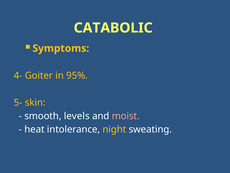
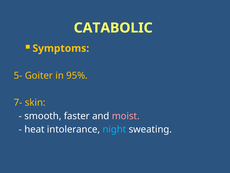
4-: 4- -> 5-
5-: 5- -> 7-
levels: levels -> faster
night colour: yellow -> light blue
